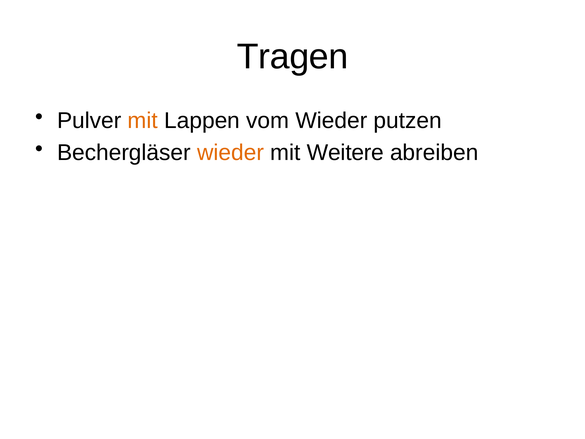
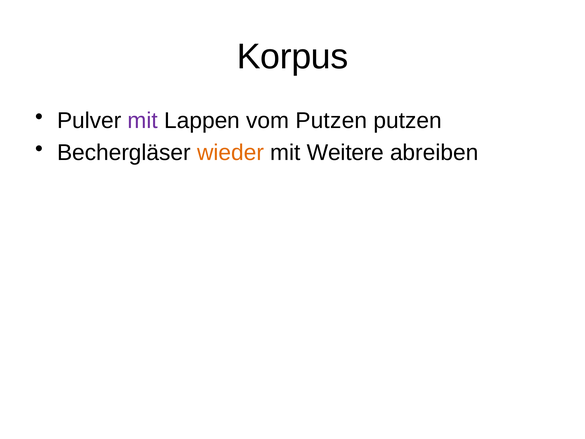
Tragen: Tragen -> Korpus
mit at (143, 121) colour: orange -> purple
vom Wieder: Wieder -> Putzen
